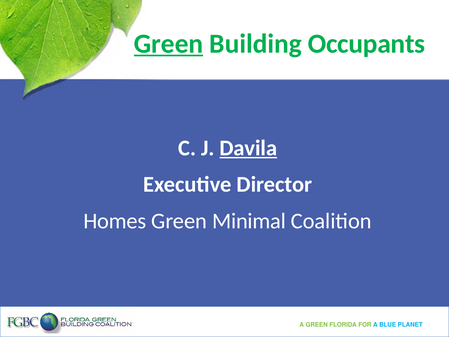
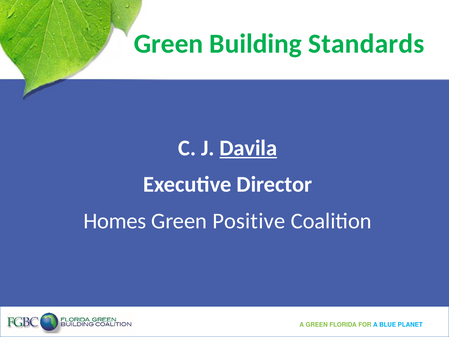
Green at (169, 44) underline: present -> none
Occupants: Occupants -> Standards
Minimal: Minimal -> Positive
